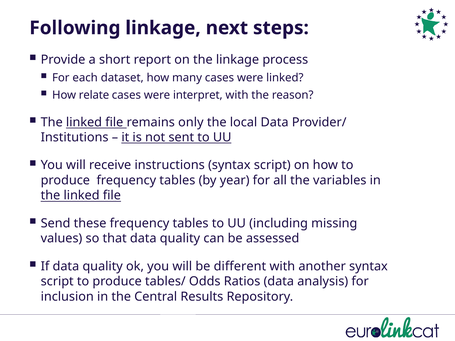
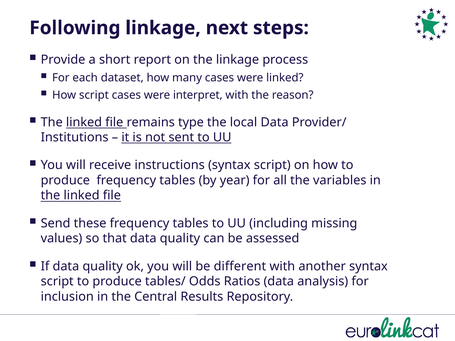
How relate: relate -> script
only: only -> type
